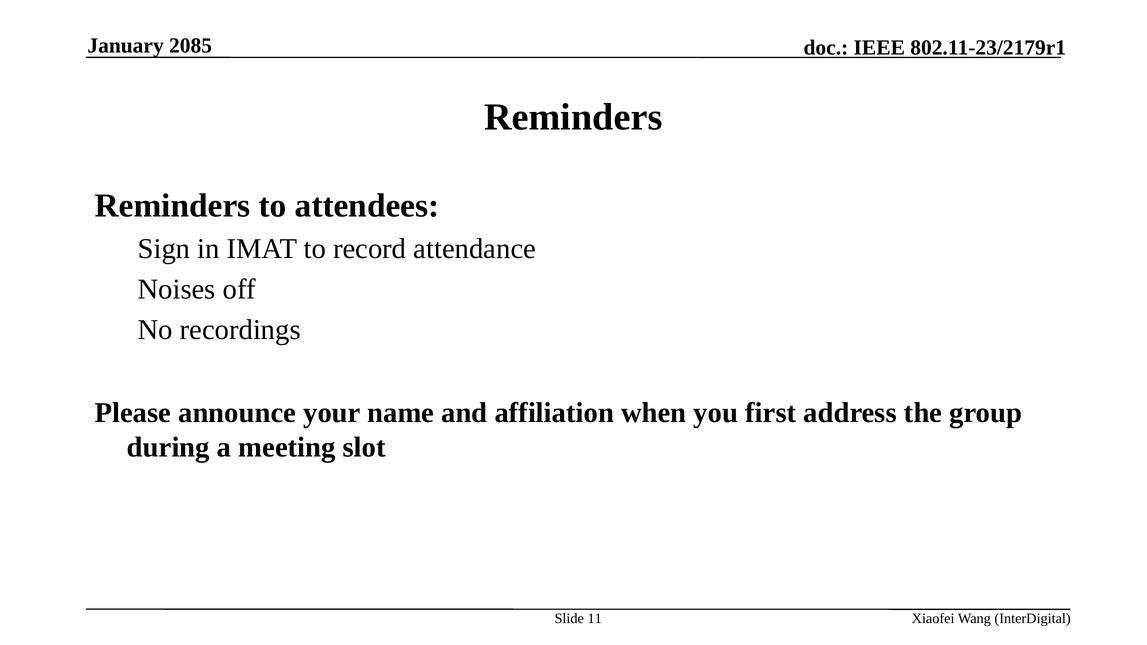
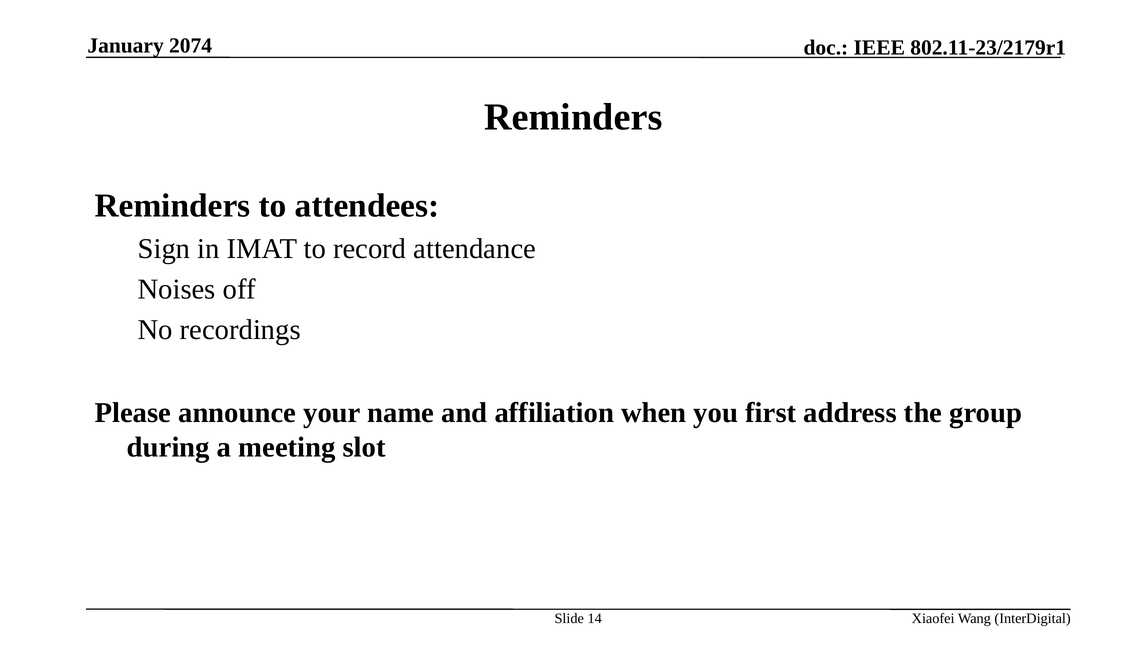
2085: 2085 -> 2074
11: 11 -> 14
